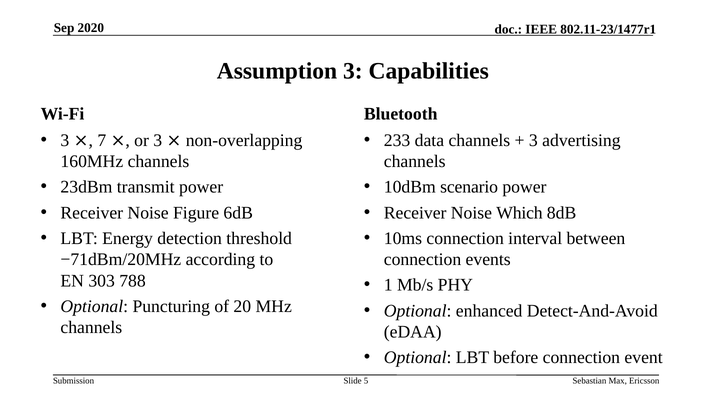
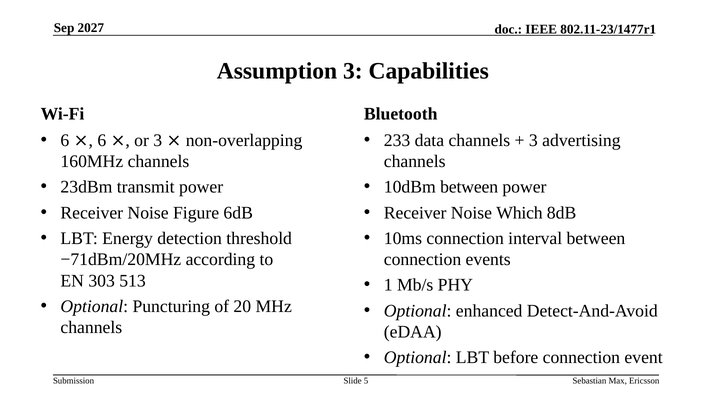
2020: 2020 -> 2027
3 at (65, 140): 3 -> 6
7 at (102, 140): 7 -> 6
10dBm scenario: scenario -> between
788: 788 -> 513
